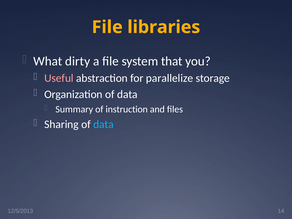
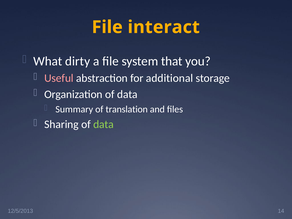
libraries: libraries -> interact
parallelize: parallelize -> additional
instruction: instruction -> translation
data at (103, 124) colour: light blue -> light green
